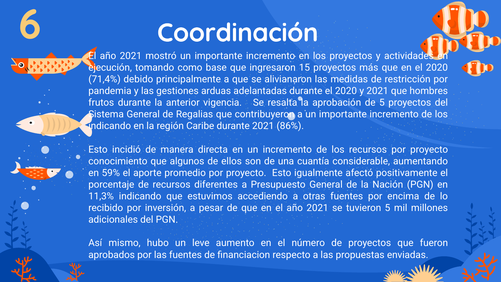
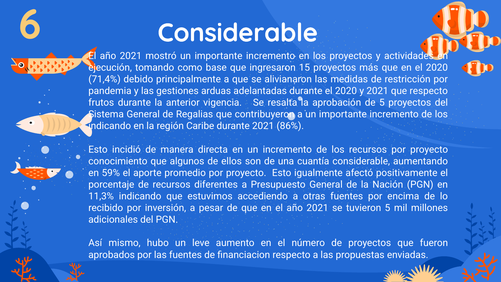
Coordinación at (238, 33): Coordinación -> Considerable
que hombres: hombres -> respecto
